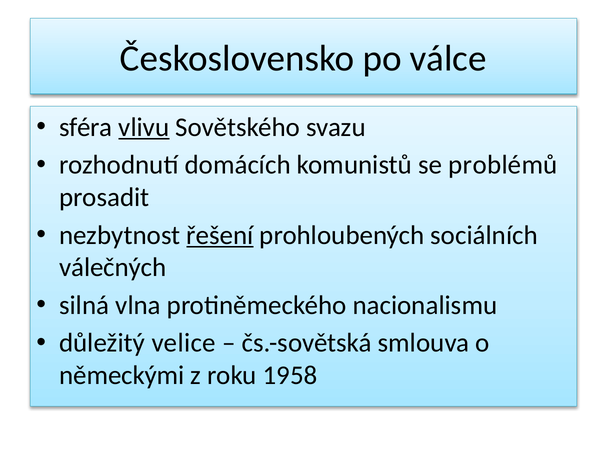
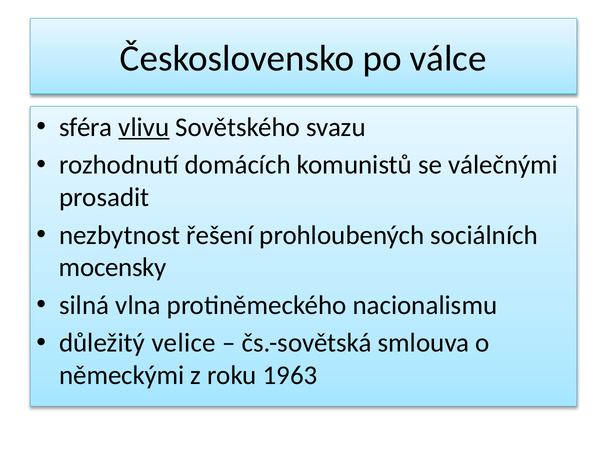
problémů: problémů -> válečnými
řešení underline: present -> none
válečných: válečných -> mocensky
1958: 1958 -> 1963
